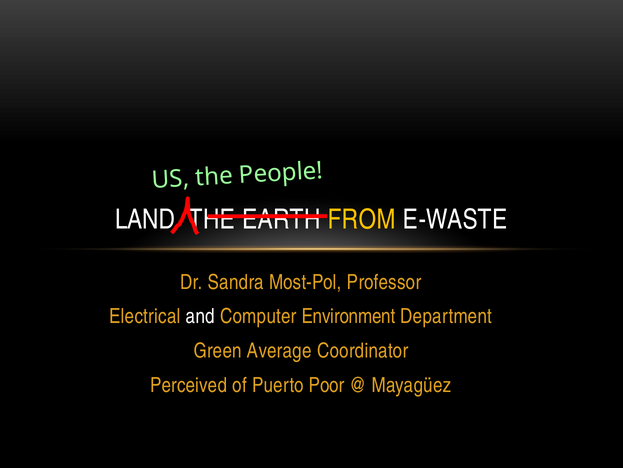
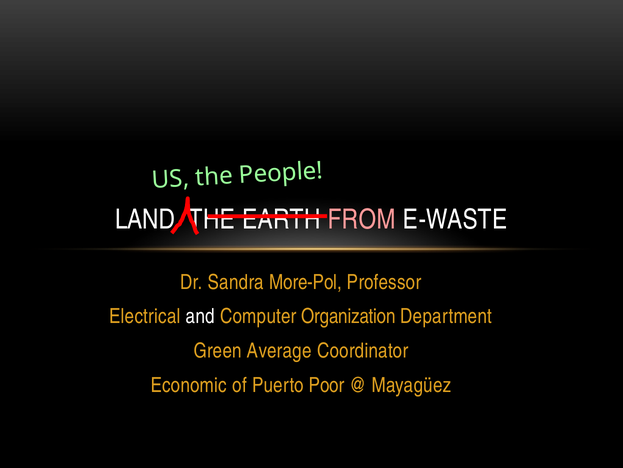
FROM colour: yellow -> pink
Most-Pol: Most-Pol -> More-Pol
Environment: Environment -> Organization
Perceived: Perceived -> Economic
